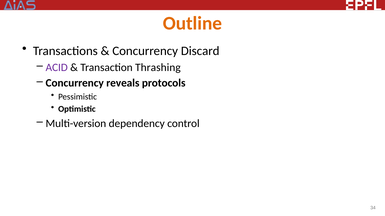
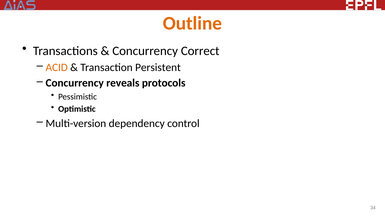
Discard: Discard -> Correct
ACID colour: purple -> orange
Thrashing: Thrashing -> Persistent
